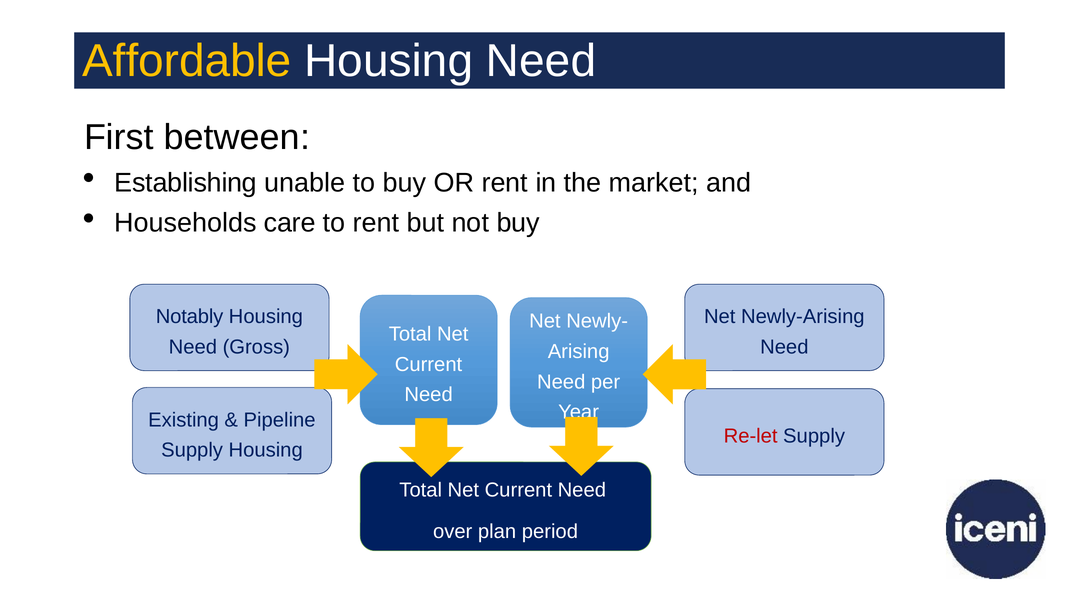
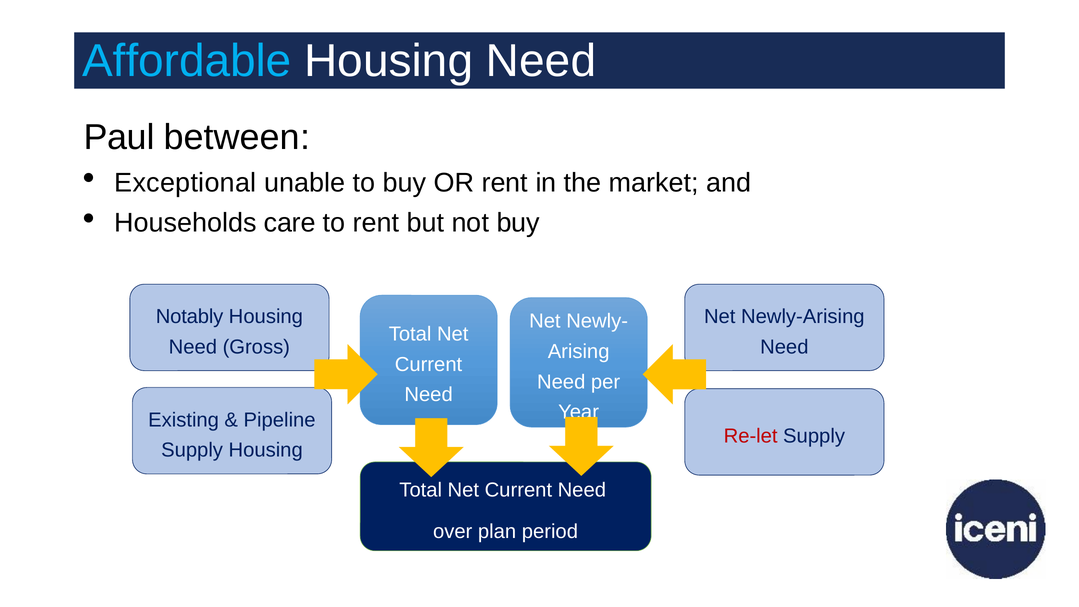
Affordable colour: yellow -> light blue
First: First -> Paul
Establishing: Establishing -> Exceptional
